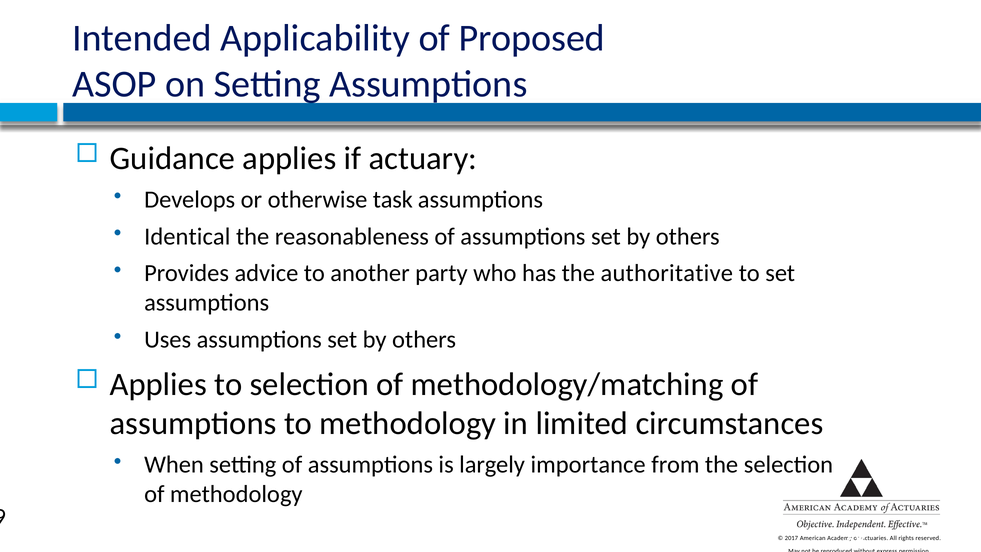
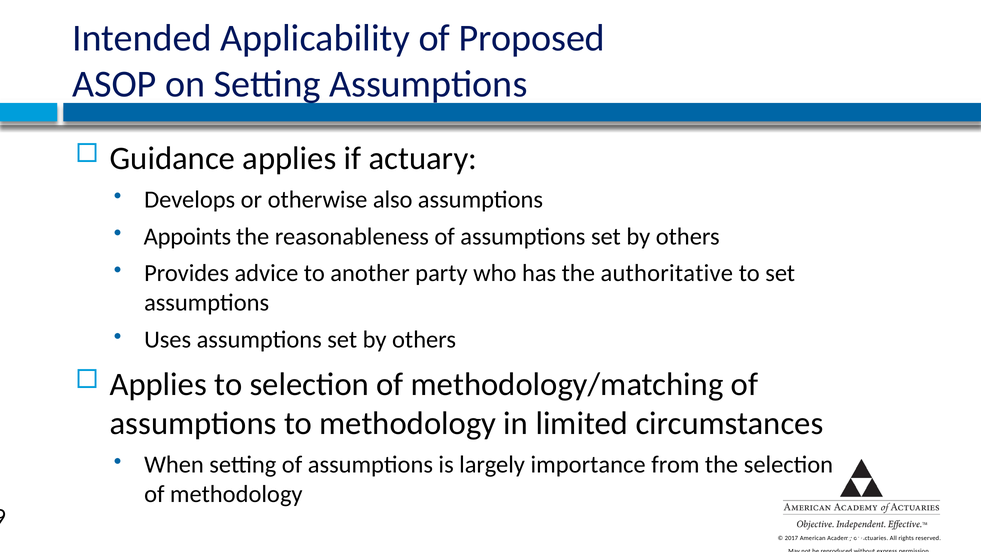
task: task -> also
Identical: Identical -> Appoints
